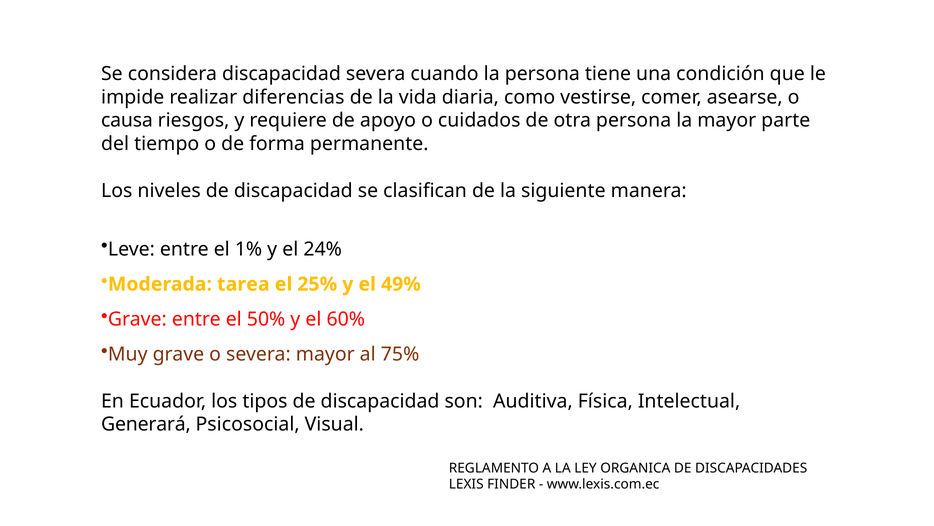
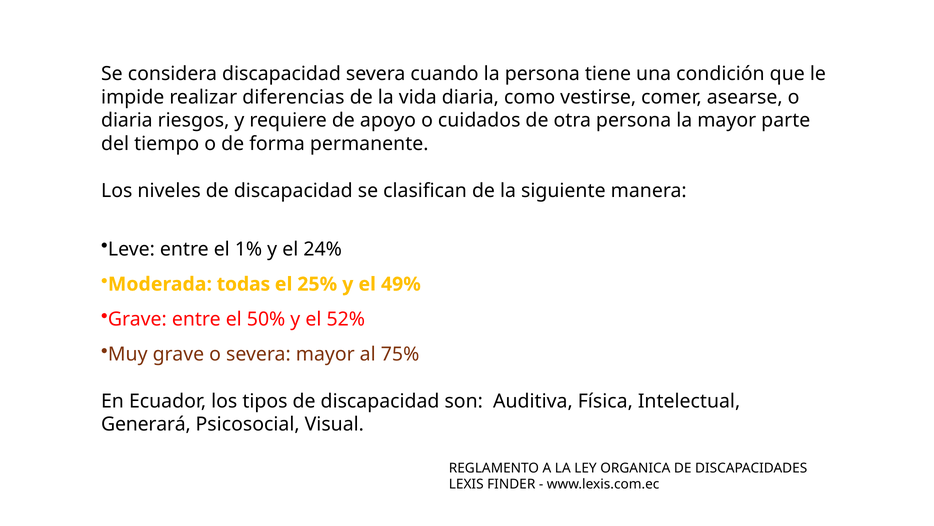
causa at (127, 120): causa -> diaria
tarea: tarea -> todas
60%: 60% -> 52%
